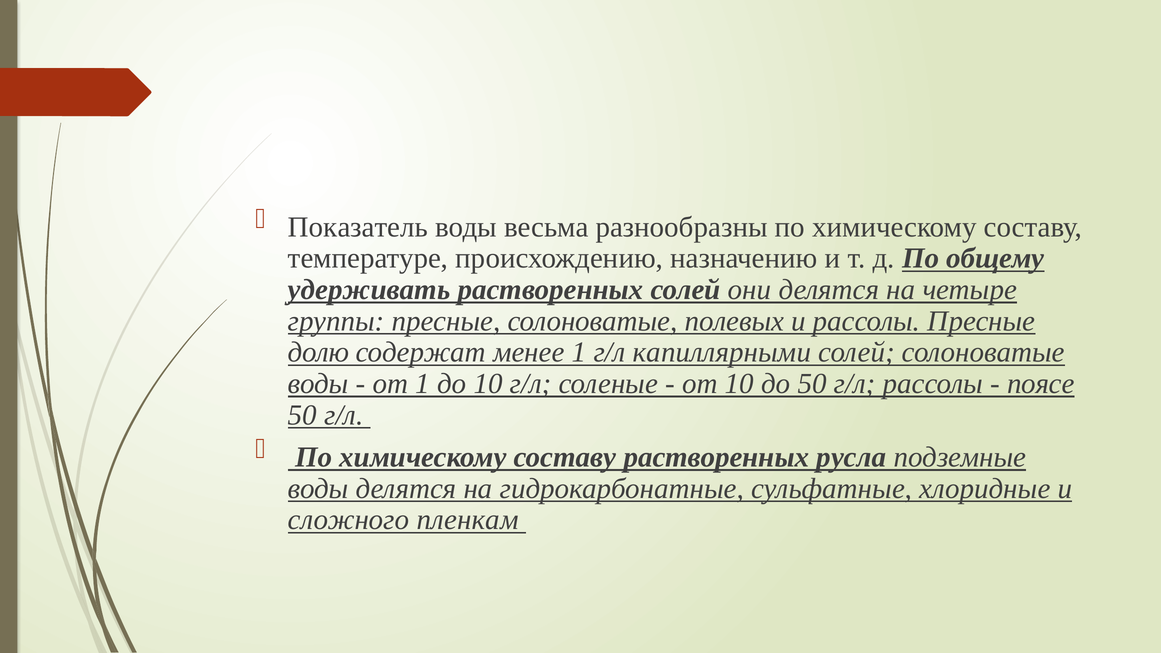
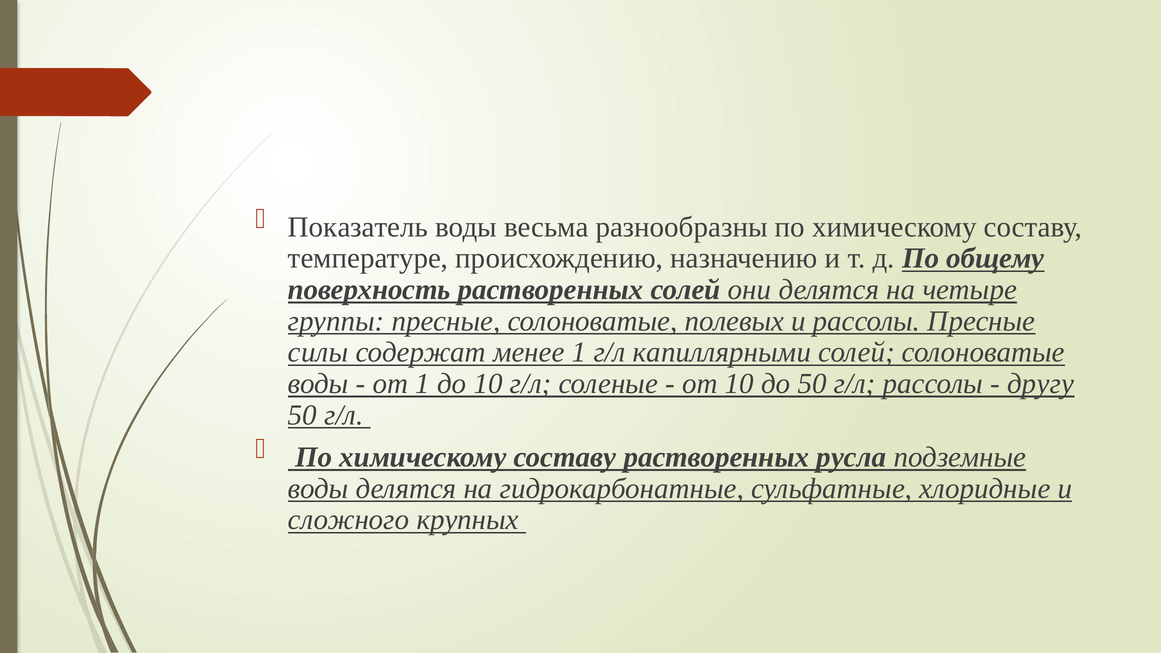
удерживать: удерживать -> поверхность
долю: долю -> силы
поясе: поясе -> другу
пленкам: пленкам -> крупных
